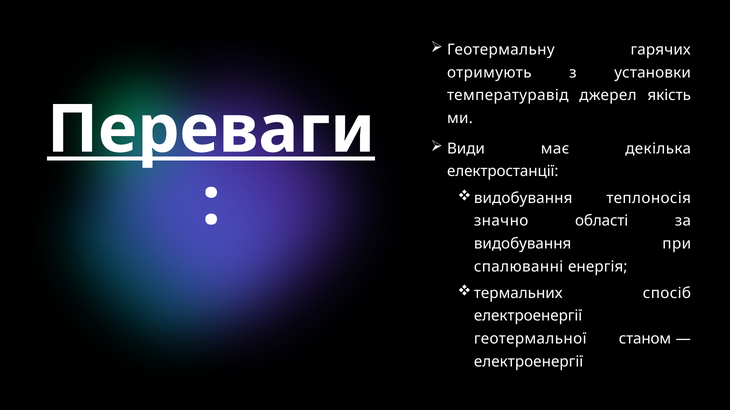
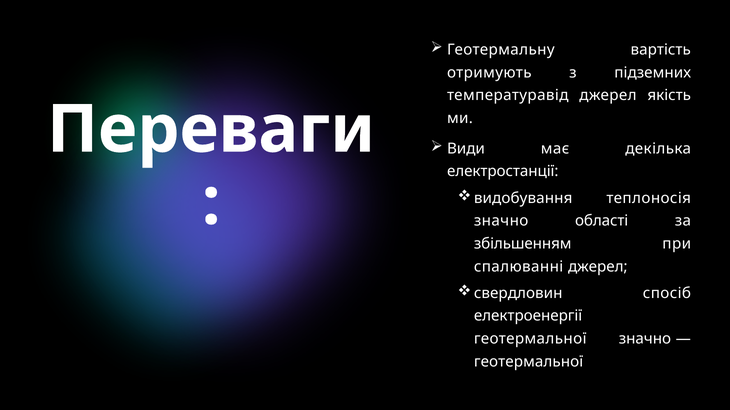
гарячих: гарячих -> вартість
установки: установки -> підземних
Переваги underline: present -> none
видобування at (523, 244): видобування -> збільшенням
спалюванні енергія: енергія -> джерел
термальних: термальних -> свердловин
геотермальної станом: станом -> значно
електроенергії at (529, 362): електроенергії -> геотермальної
